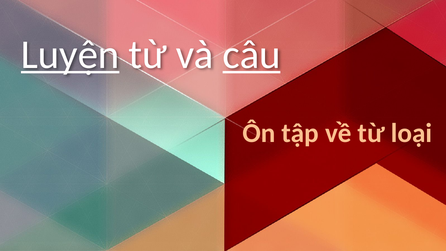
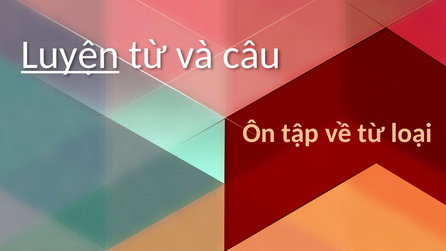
câu underline: present -> none
